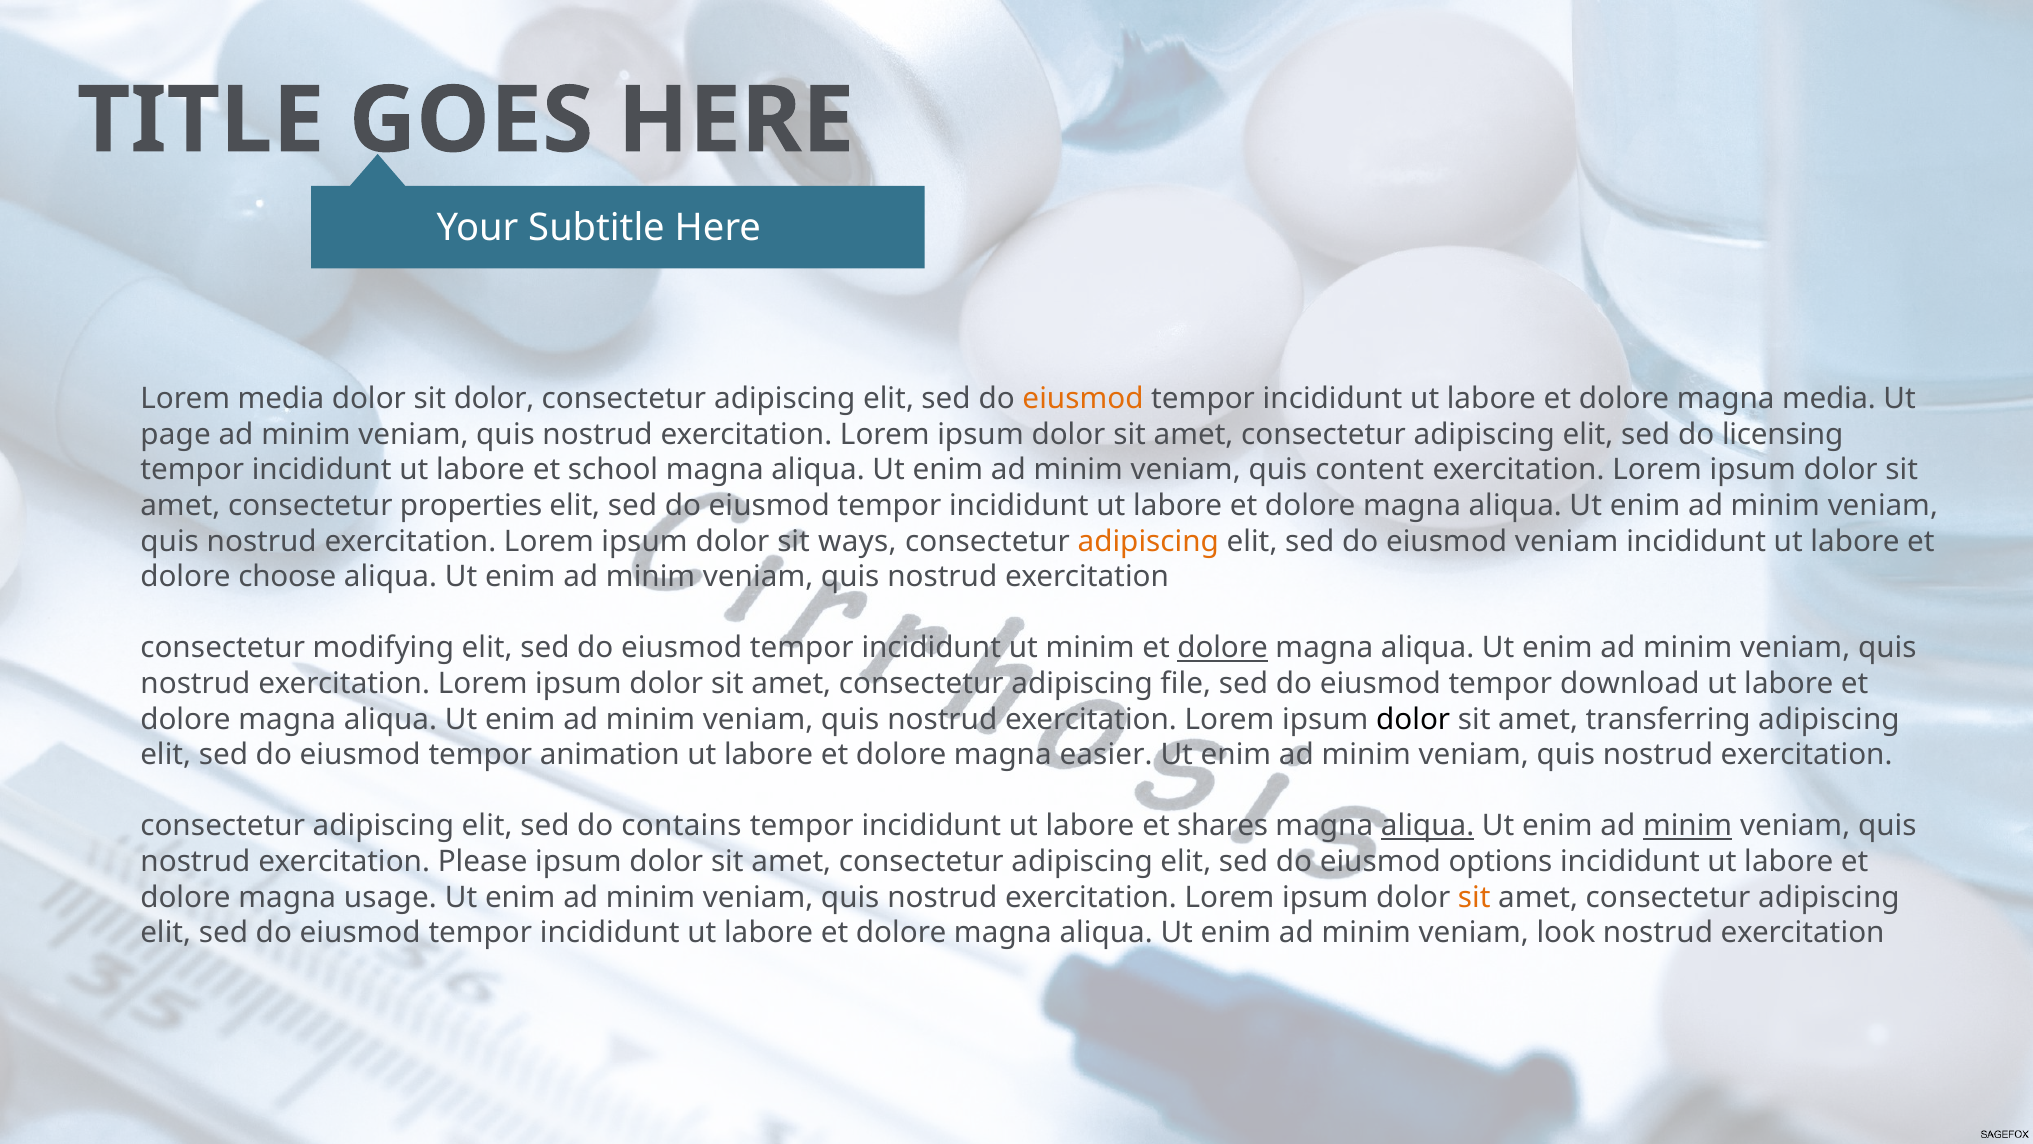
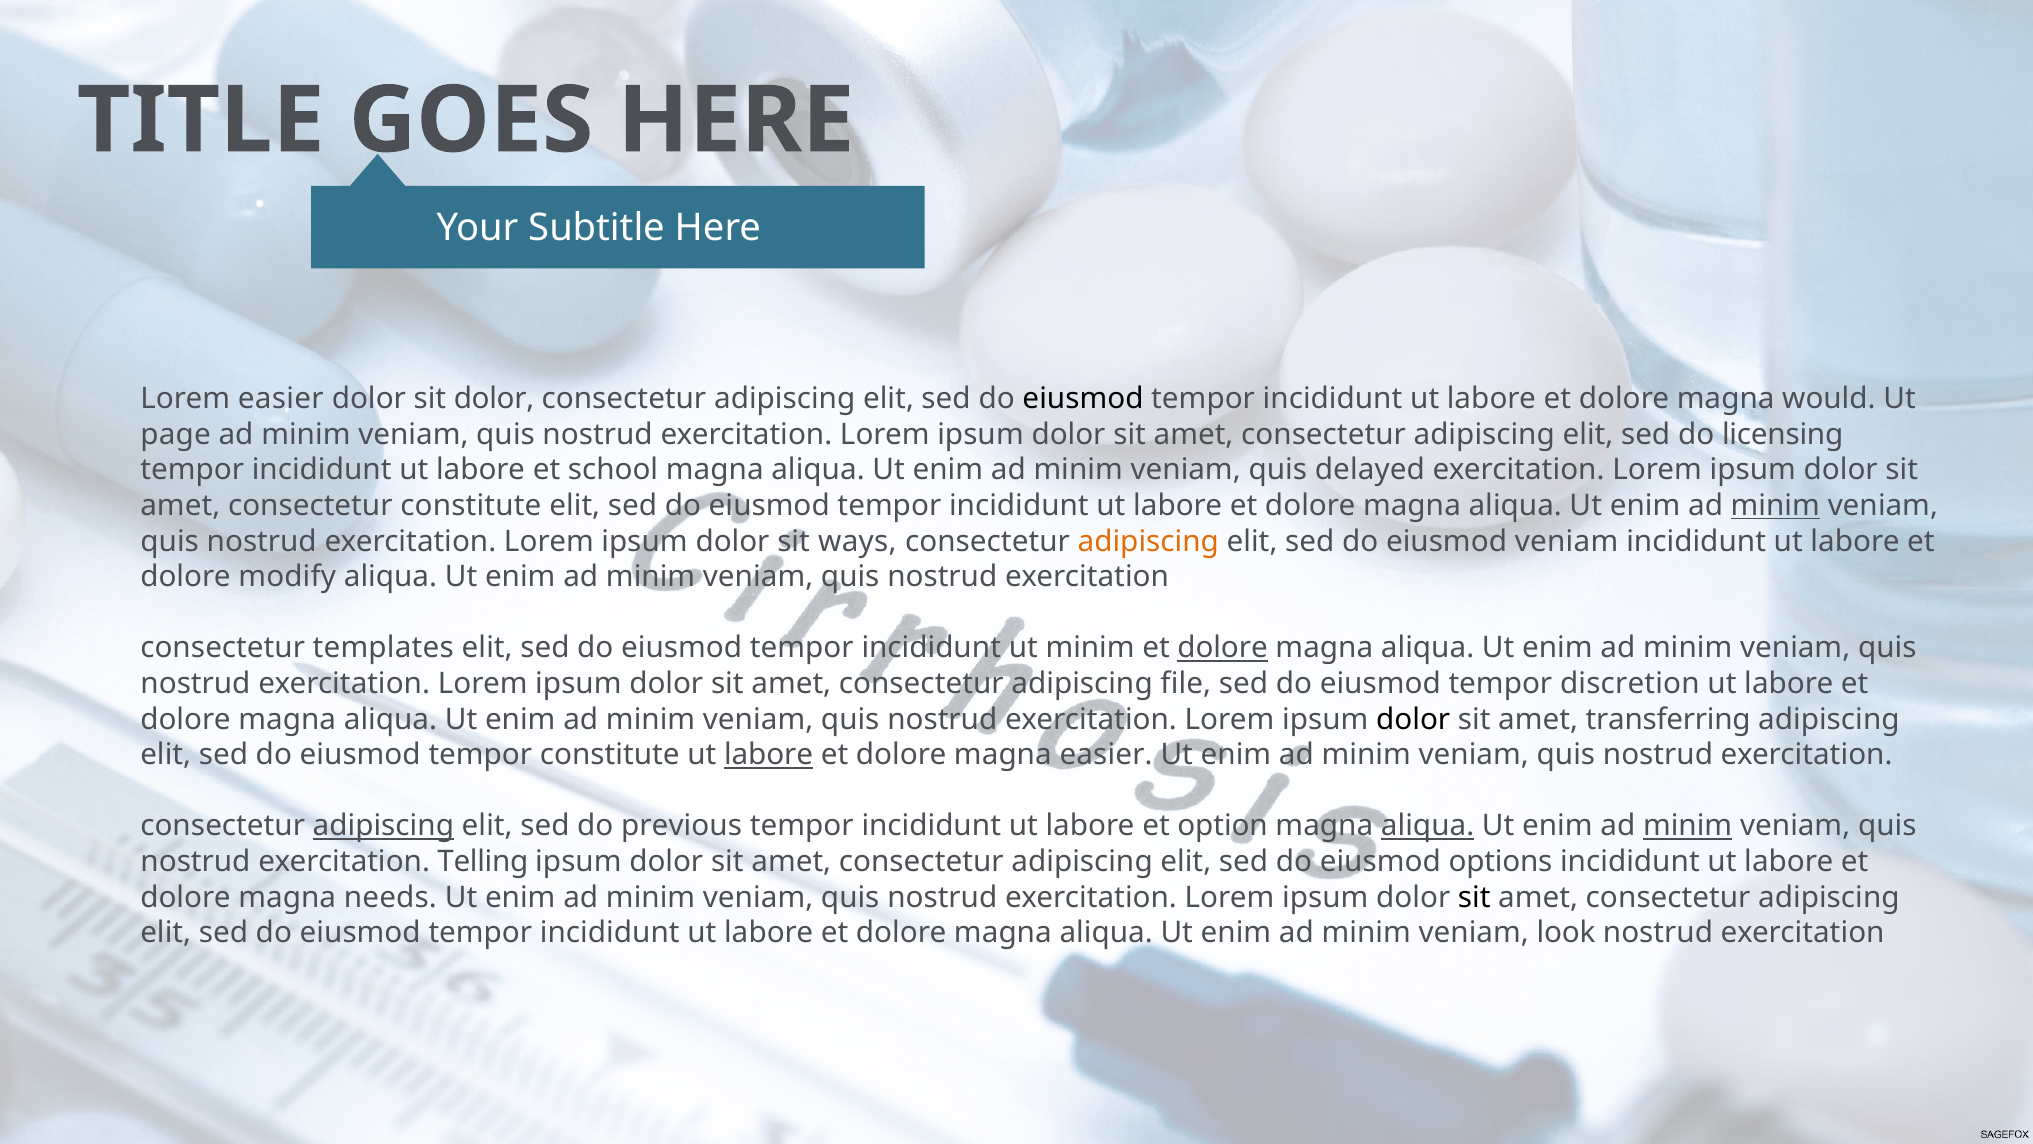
Lorem media: media -> easier
eiusmod at (1083, 399) colour: orange -> black
magna media: media -> would
content: content -> delayed
consectetur properties: properties -> constitute
minim at (1775, 506) underline: none -> present
choose: choose -> modify
modifying: modifying -> templates
download: download -> discretion
tempor animation: animation -> constitute
labore at (769, 755) underline: none -> present
adipiscing at (383, 826) underline: none -> present
contains: contains -> previous
shares: shares -> option
Please: Please -> Telling
usage: usage -> needs
sit at (1474, 897) colour: orange -> black
